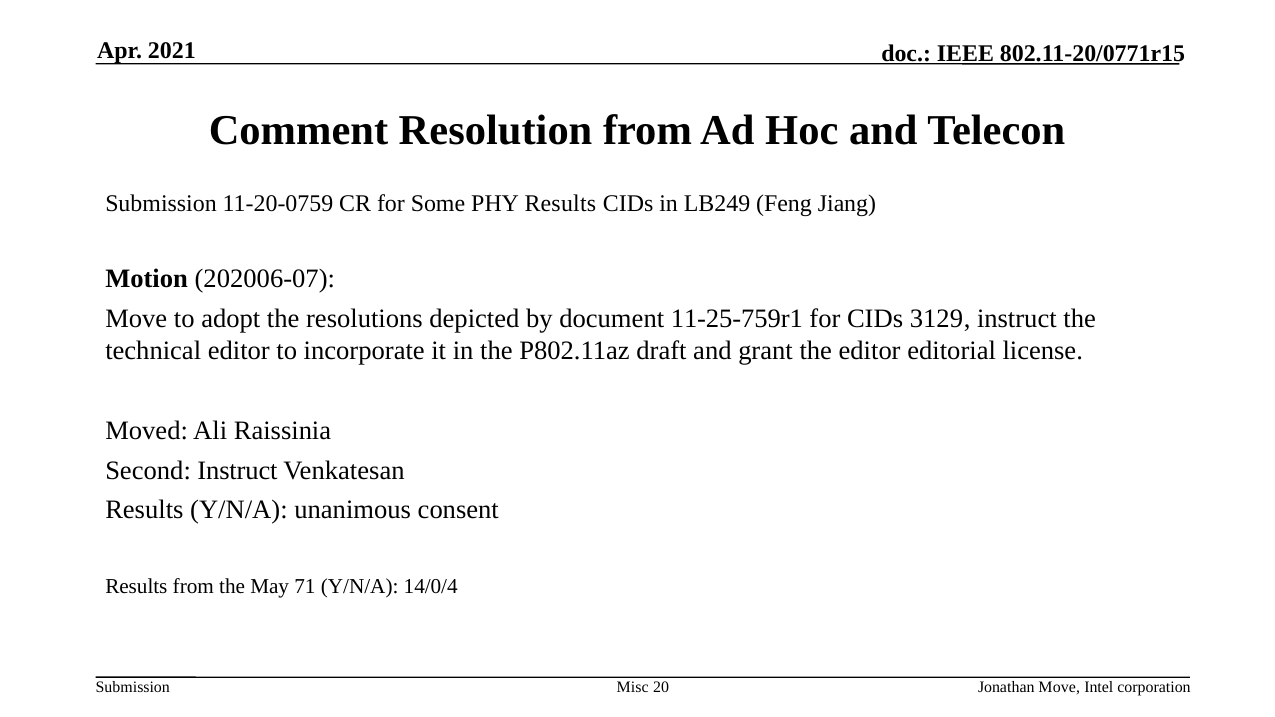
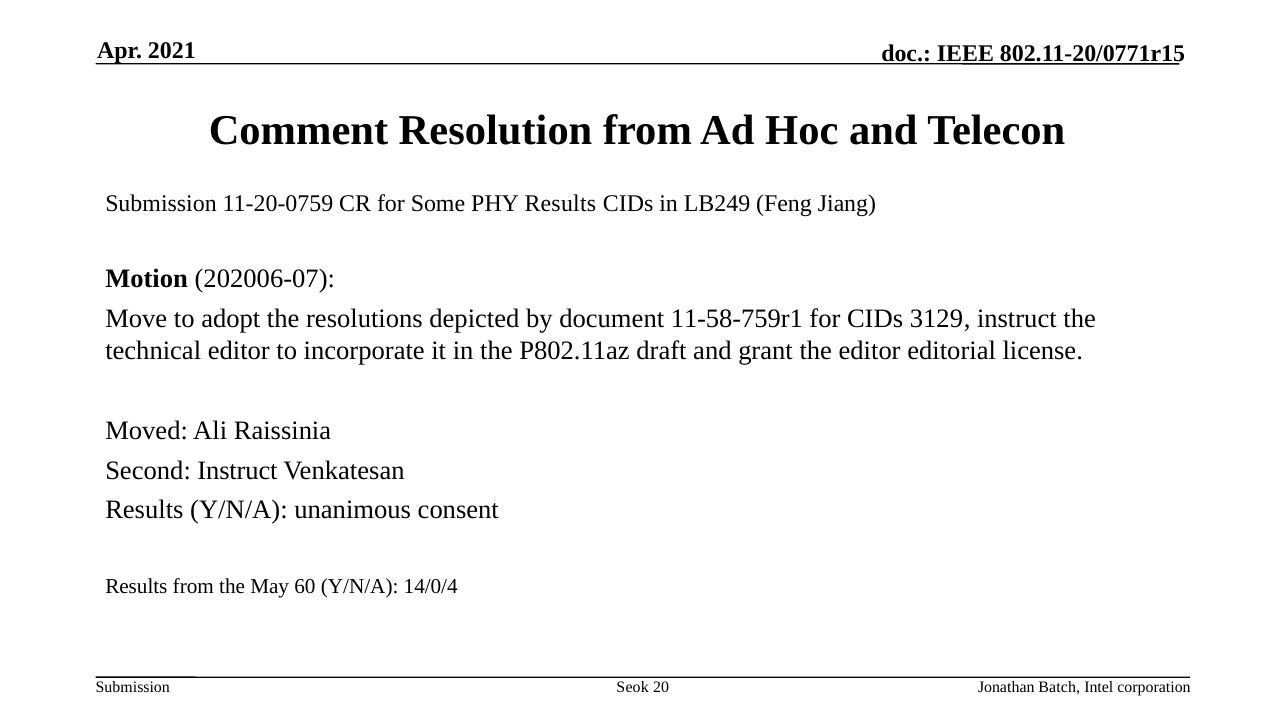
11-25-759r1: 11-25-759r1 -> 11-58-759r1
71: 71 -> 60
Misc: Misc -> Seok
Jonathan Move: Move -> Batch
